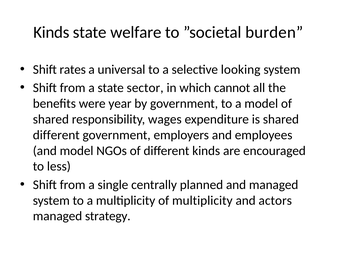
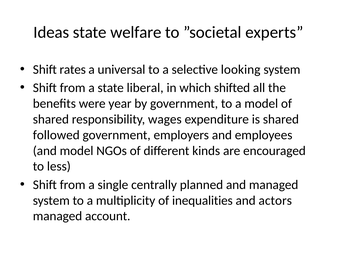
Kinds at (51, 32): Kinds -> Ideas
burden: burden -> experts
sector: sector -> liberal
cannot: cannot -> shifted
different at (56, 135): different -> followed
of multiplicity: multiplicity -> inequalities
strategy: strategy -> account
